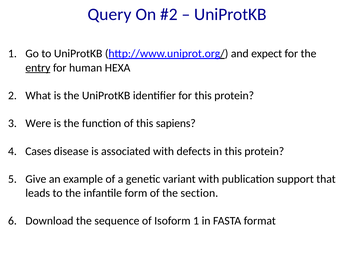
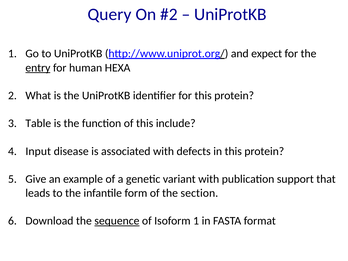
Were: Were -> Table
sapiens: sapiens -> include
Cases: Cases -> Input
sequence underline: none -> present
